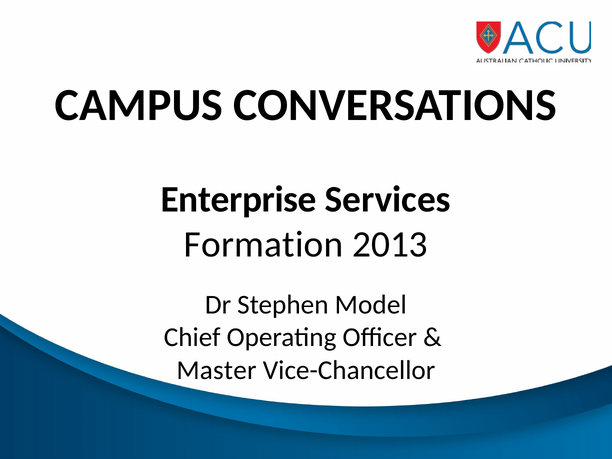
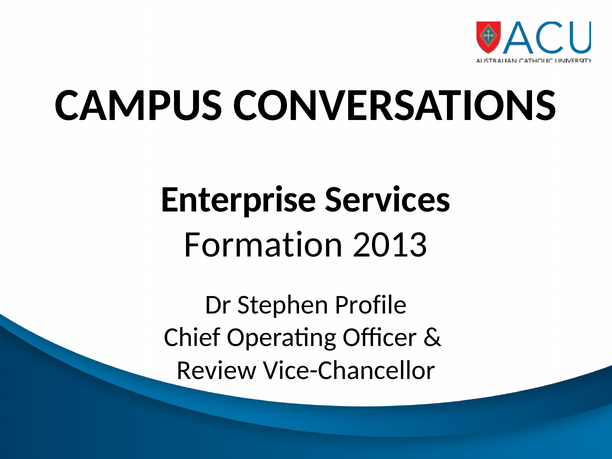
Model: Model -> Profile
Master: Master -> Review
